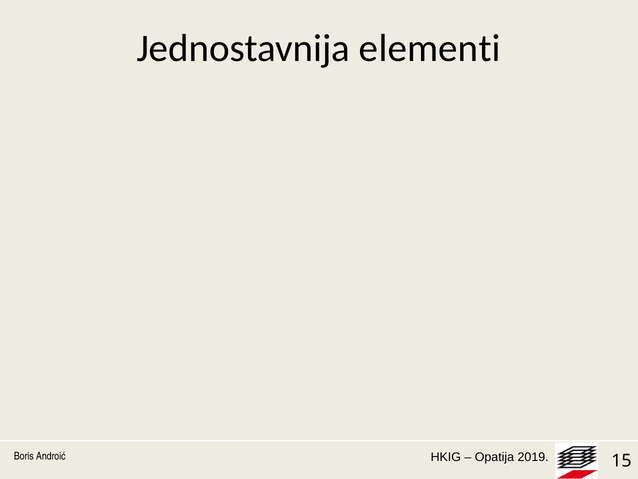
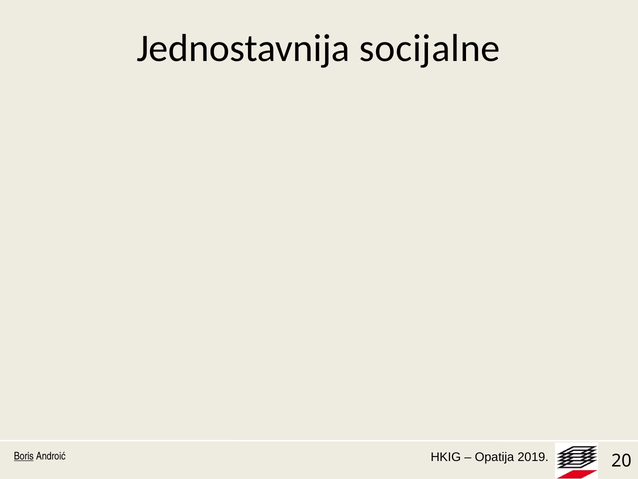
elementi: elementi -> socijalne
Boris underline: none -> present
15: 15 -> 20
